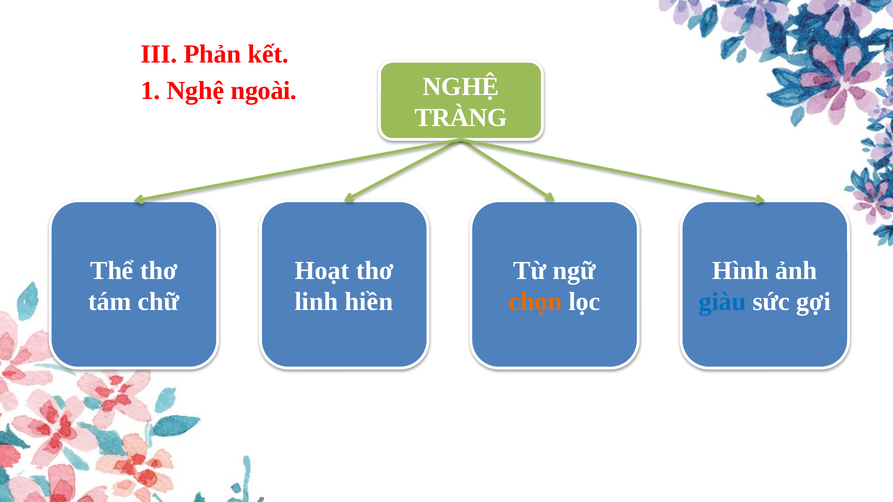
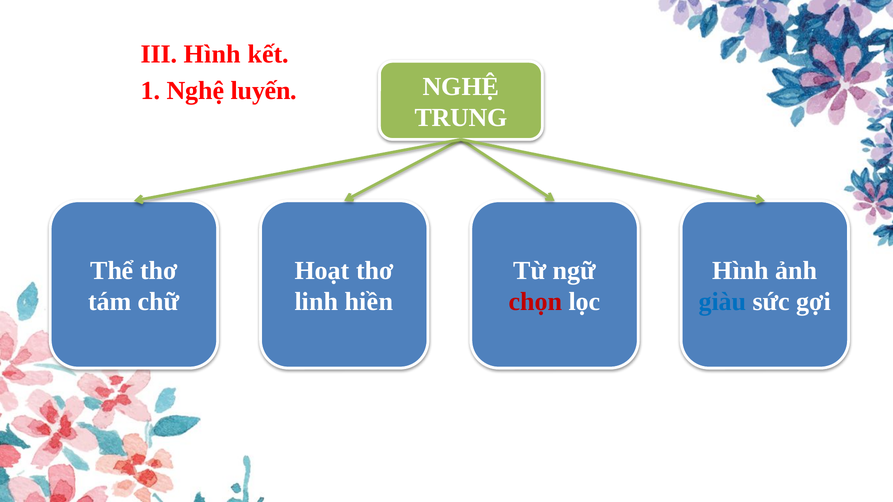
III Phản: Phản -> Hình
ngoài: ngoài -> luyến
TRÀNG: TRÀNG -> TRUNG
chọn colour: orange -> red
